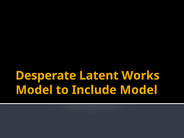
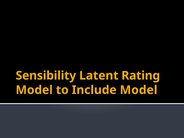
Desperate: Desperate -> Sensibility
Works: Works -> Rating
